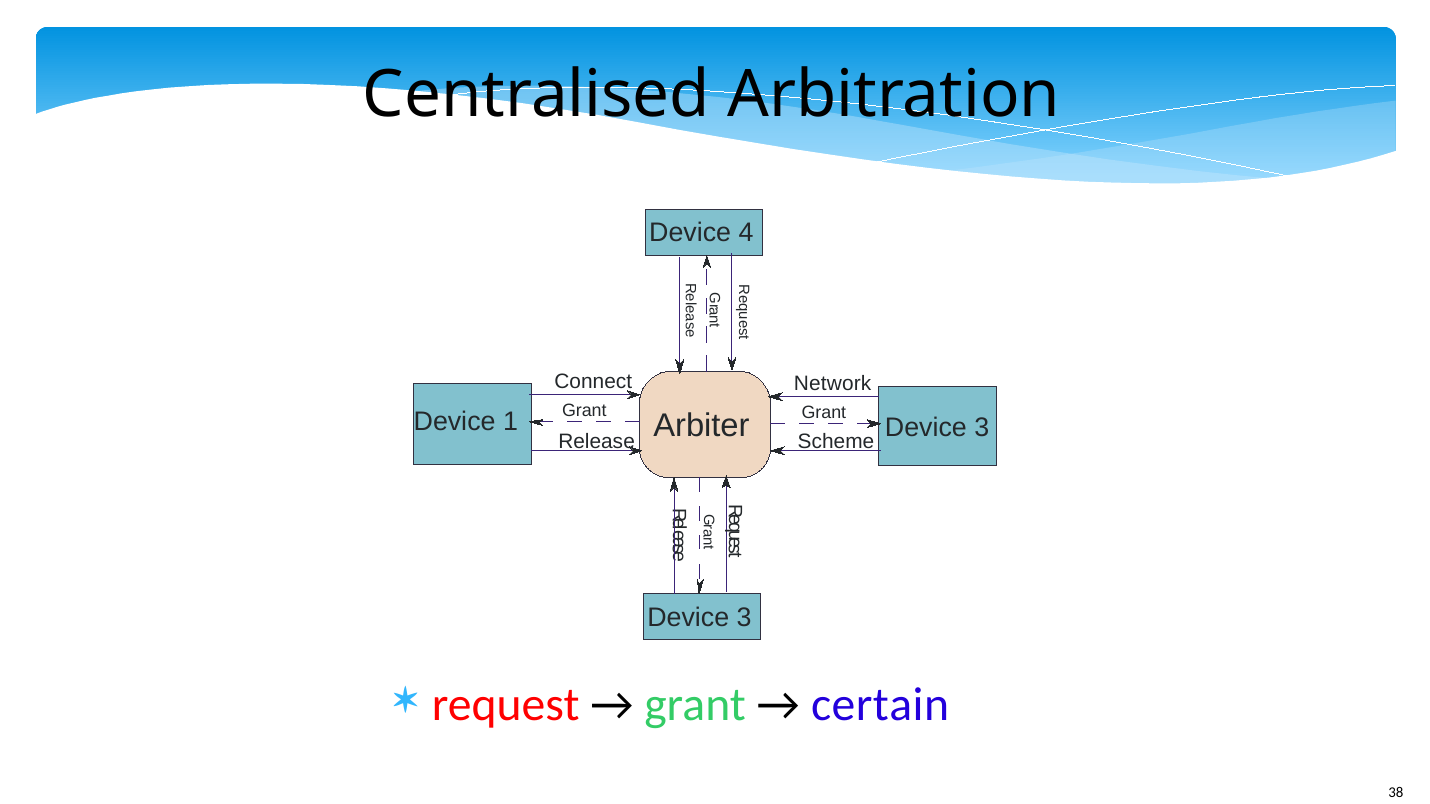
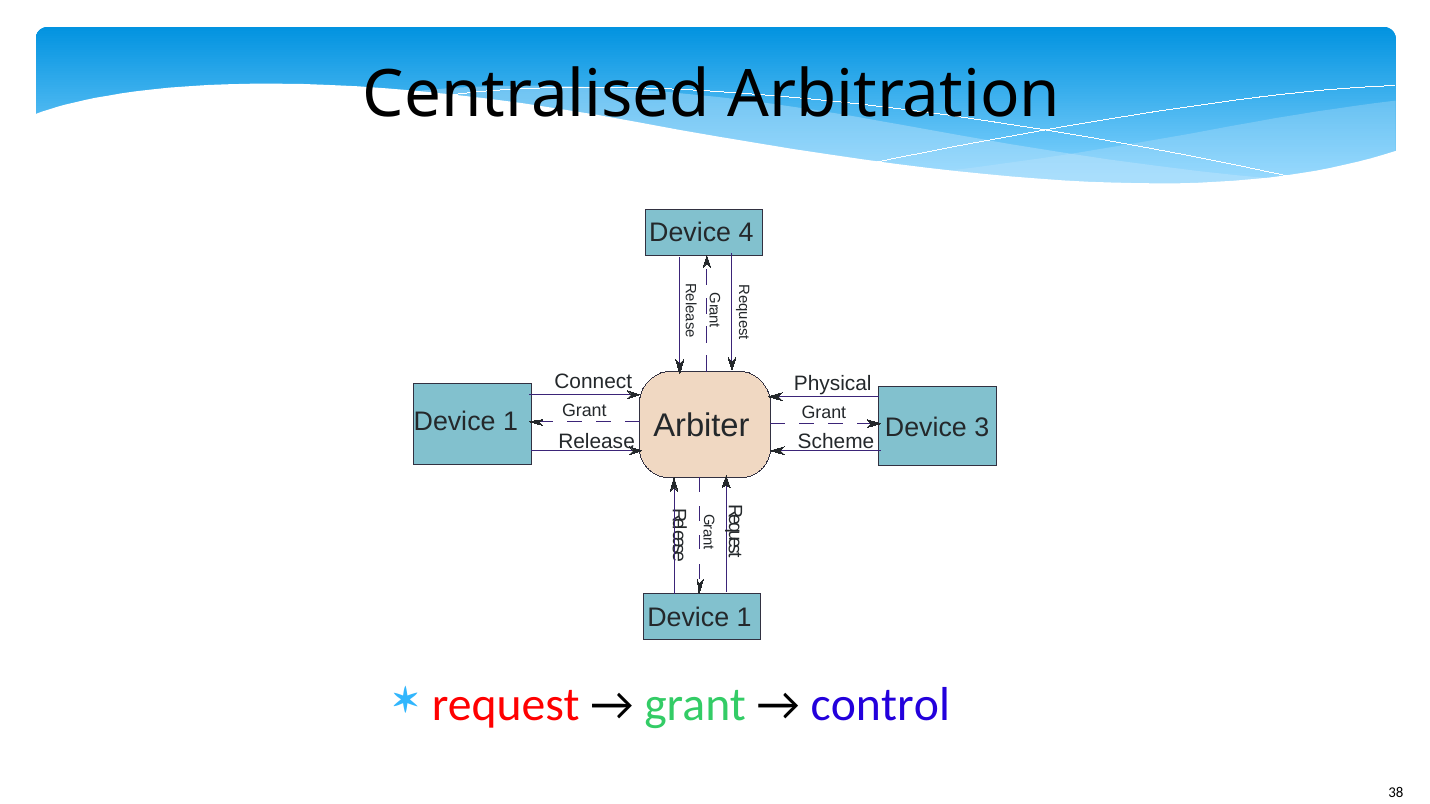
Network: Network -> Physical
3 at (744, 617): 3 -> 1
certain: certain -> control
